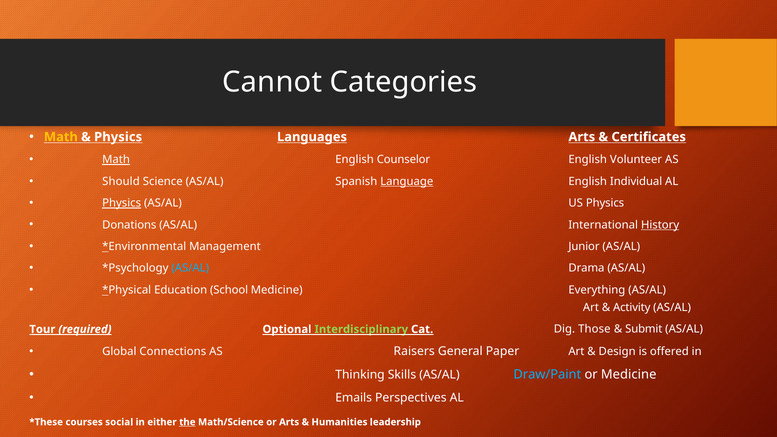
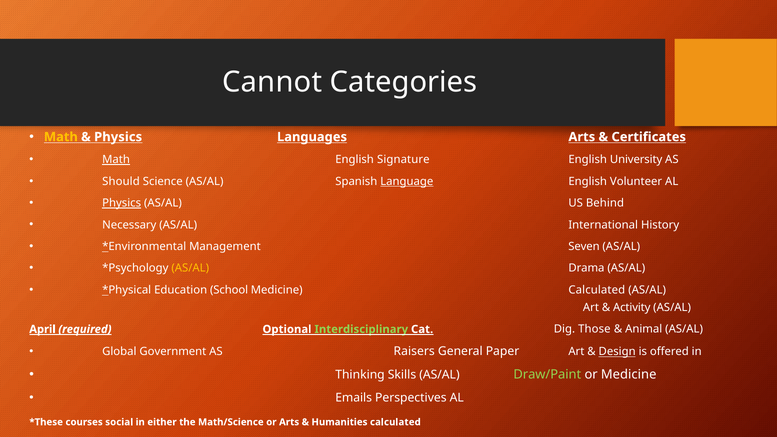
Counselor: Counselor -> Signature
Volunteer: Volunteer -> University
Individual: Individual -> Volunteer
US Physics: Physics -> Behind
Donations: Donations -> Necessary
History underline: present -> none
Junior: Junior -> Seven
AS/AL at (190, 268) colour: light blue -> yellow
Medicine Everything: Everything -> Calculated
Tour: Tour -> April
Submit: Submit -> Animal
Connections: Connections -> Government
Design underline: none -> present
Draw/Paint colour: light blue -> light green
the underline: present -> none
Humanities leadership: leadership -> calculated
